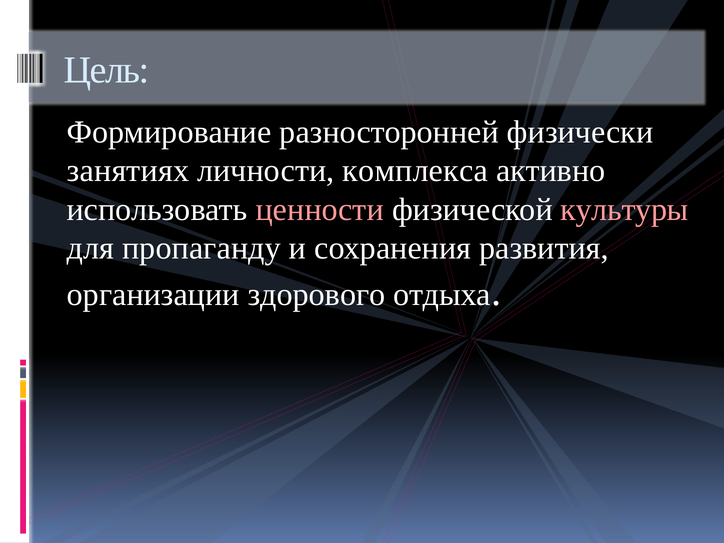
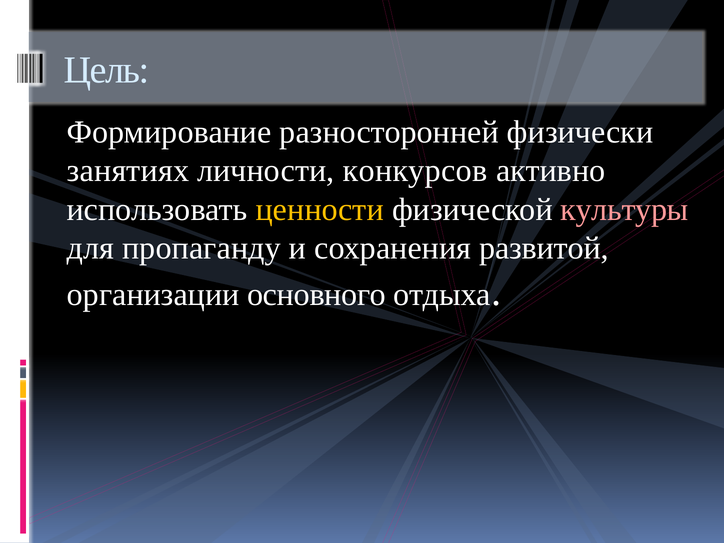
комплекса: комплекса -> конкурсов
ценности colour: pink -> yellow
развития: развития -> развитой
здорового: здорового -> основного
